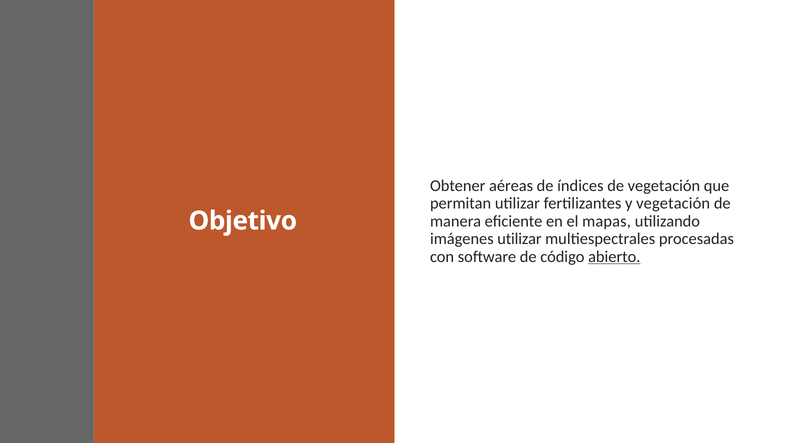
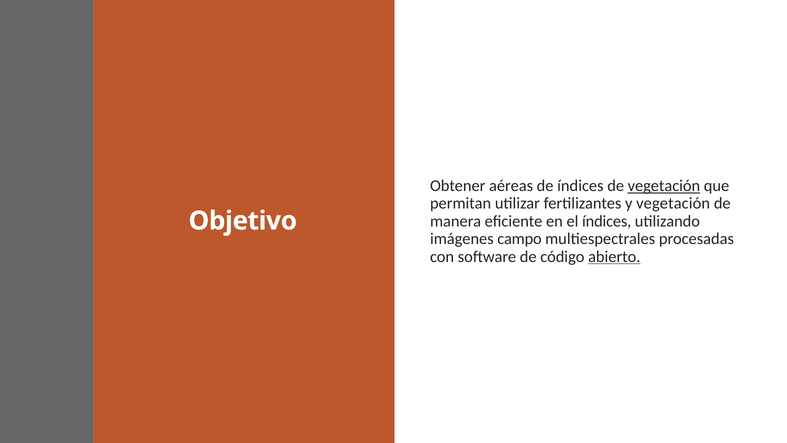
vegetación at (664, 186) underline: none -> present
el mapas: mapas -> índices
imágenes utilizar: utilizar -> campo
